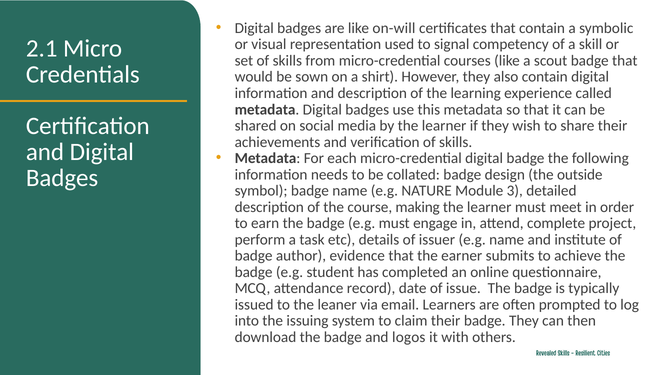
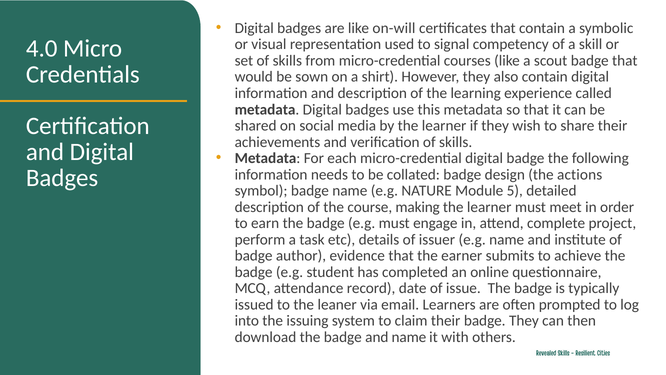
2.1: 2.1 -> 4.0
outside: outside -> actions
3: 3 -> 5
and logos: logos -> name
